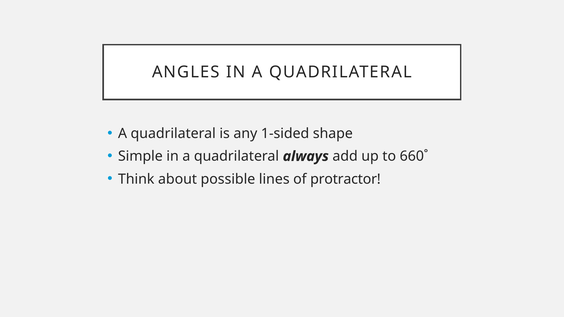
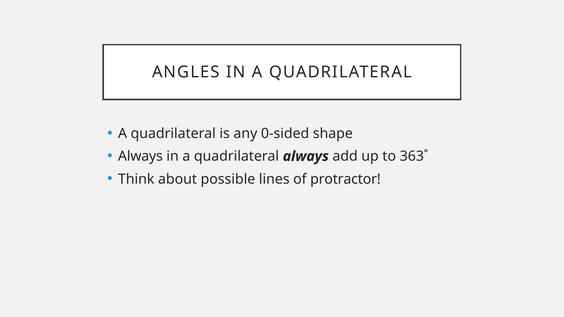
1-sided: 1-sided -> 0-sided
Simple at (140, 156): Simple -> Always
660˚: 660˚ -> 363˚
